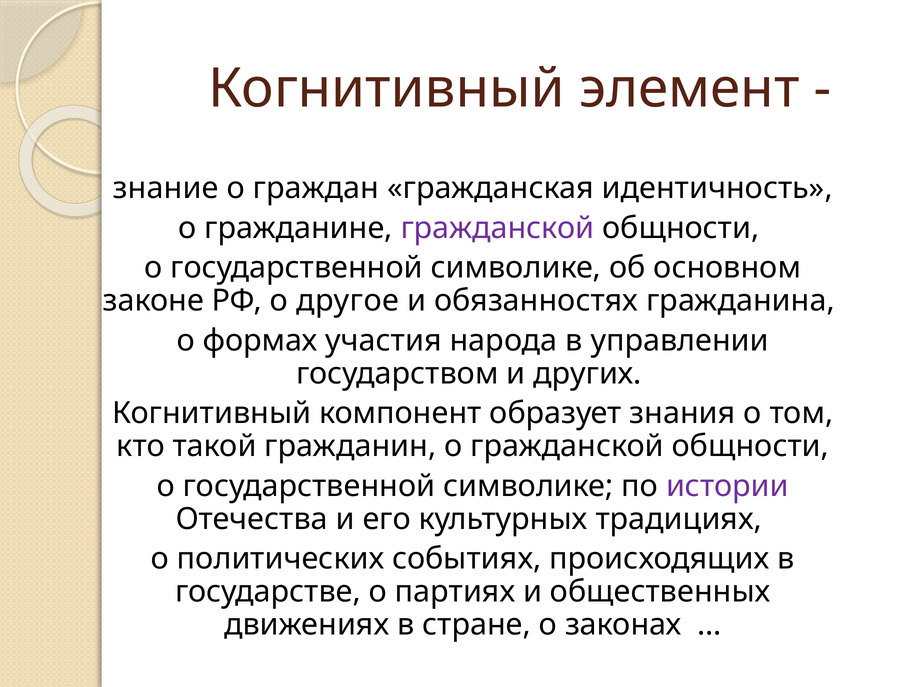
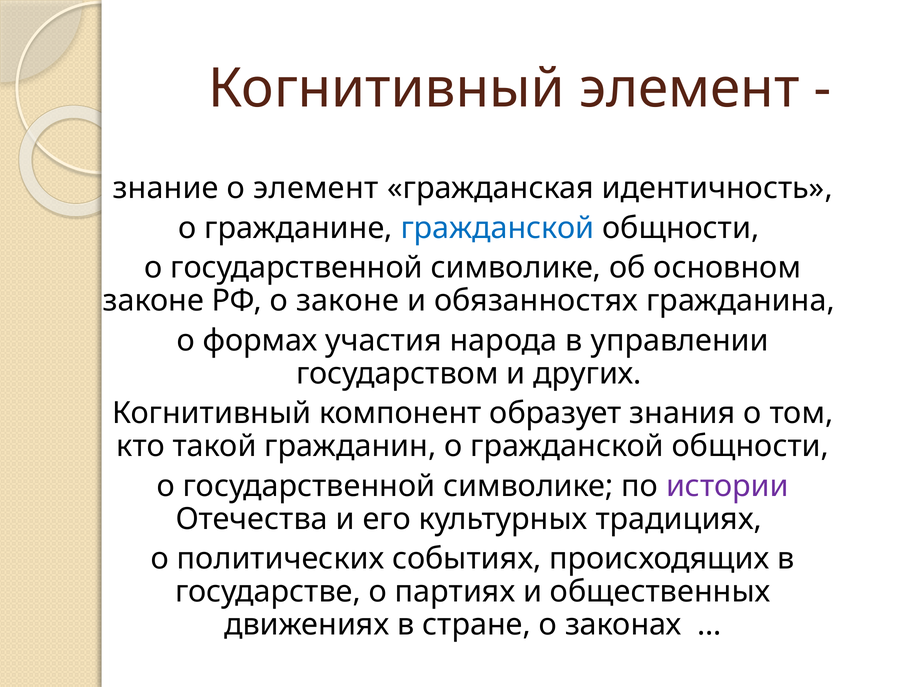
о граждан: граждан -> элемент
гражданской at (498, 228) colour: purple -> blue
о другое: другое -> законе
